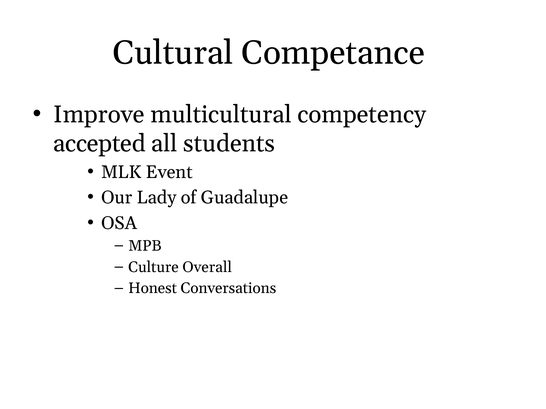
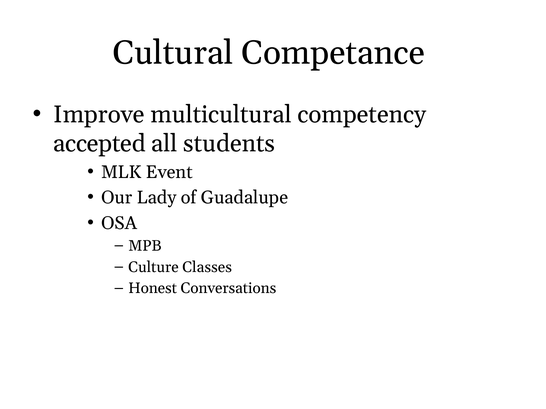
Overall: Overall -> Classes
